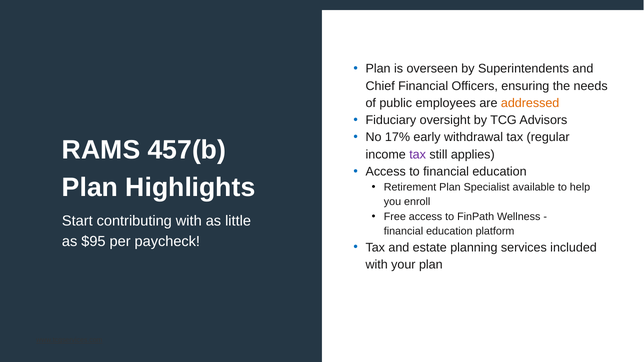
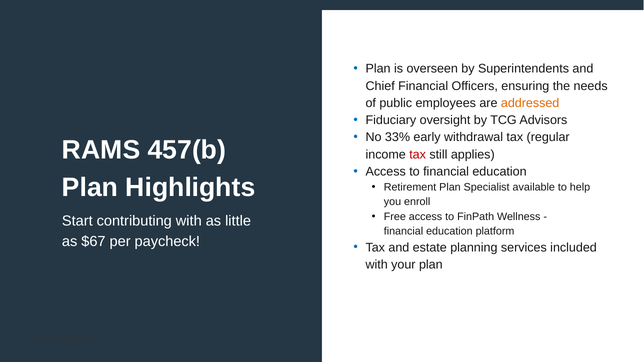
17%: 17% -> 33%
tax at (418, 155) colour: purple -> red
$95: $95 -> $67
